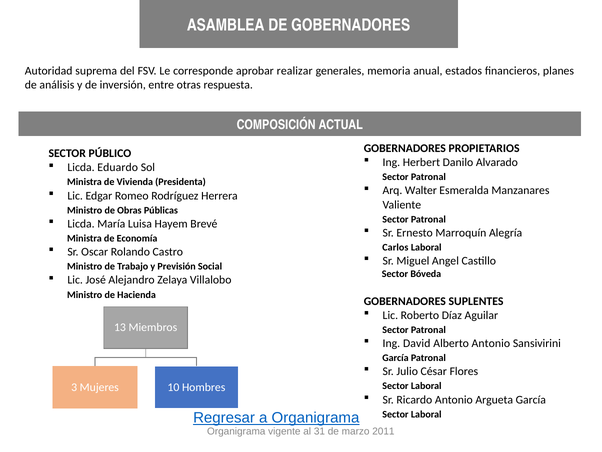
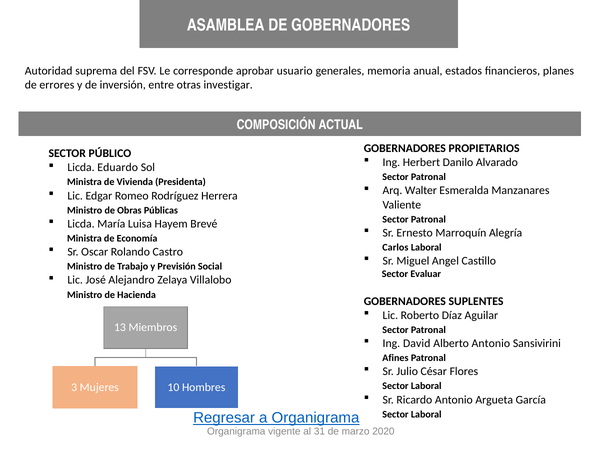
realizar: realizar -> usuario
análisis: análisis -> errores
respuesta: respuesta -> investigar
Bóveda: Bóveda -> Evaluar
García at (395, 358): García -> Afines
2011: 2011 -> 2020
